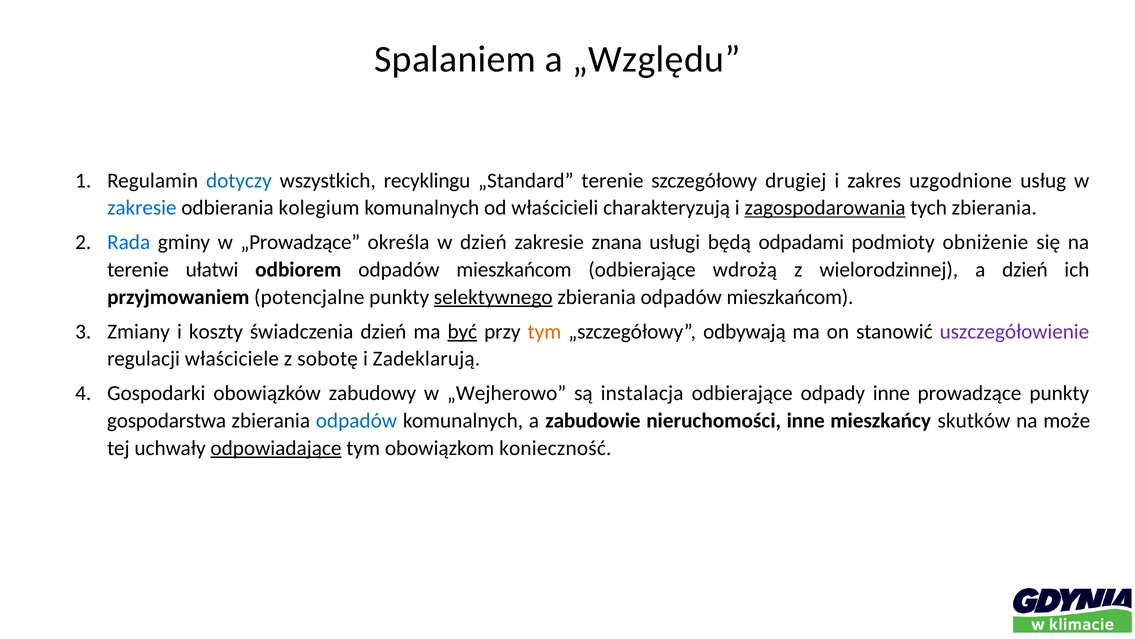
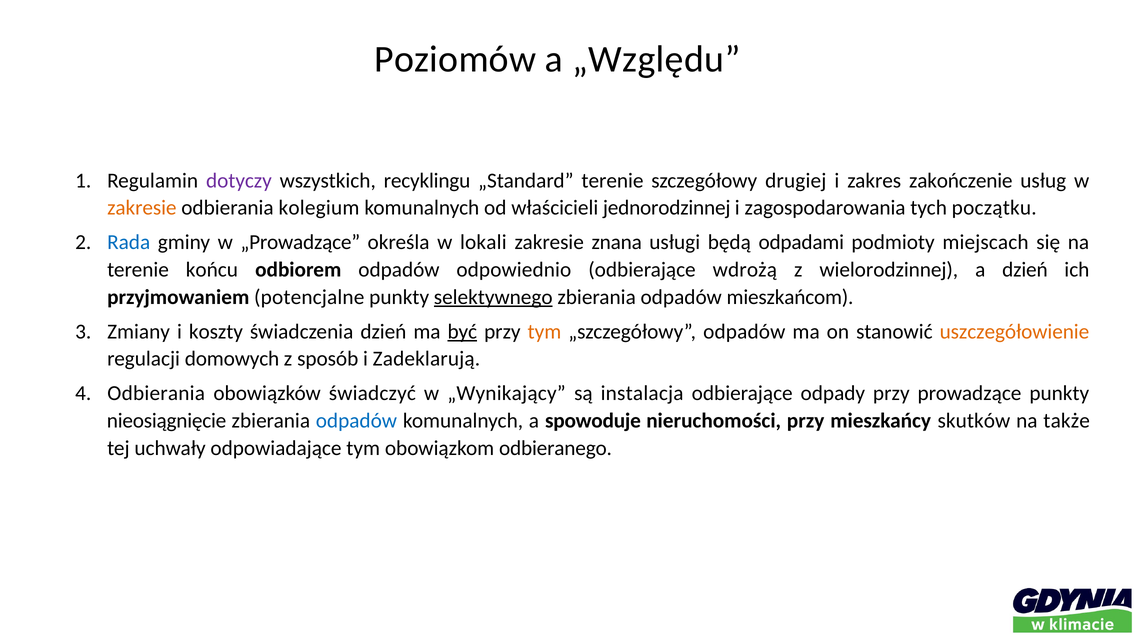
Spalaniem: Spalaniem -> Poziomów
dotyczy colour: blue -> purple
uzgodnione: uzgodnione -> zakończenie
zakresie at (142, 208) colour: blue -> orange
charakteryzują: charakteryzują -> jednorodzinnej
zagospodarowania underline: present -> none
tych zbierania: zbierania -> początku
w dzień: dzień -> lokali
obniżenie: obniżenie -> miejscach
ułatwi: ułatwi -> końcu
odbiorem odpadów mieszkańcom: mieszkańcom -> odpowiednio
„szczegółowy odbywają: odbywają -> odpadów
uszczegółowienie colour: purple -> orange
właściciele: właściciele -> domowych
sobotę: sobotę -> sposób
Gospodarki at (156, 393): Gospodarki -> Odbierania
zabudowy: zabudowy -> świadczyć
„Wejherowo: „Wejherowo -> „Wynikający
odpady inne: inne -> przy
gospodarstwa: gospodarstwa -> nieosiągnięcie
zabudowie: zabudowie -> spowoduje
nieruchomości inne: inne -> przy
może: może -> także
odpowiadające underline: present -> none
konieczność: konieczność -> odbieranego
